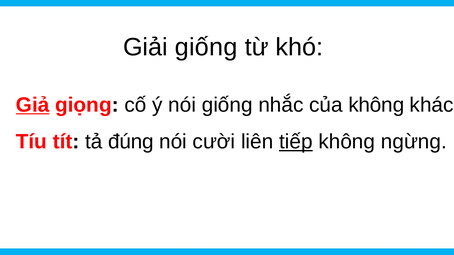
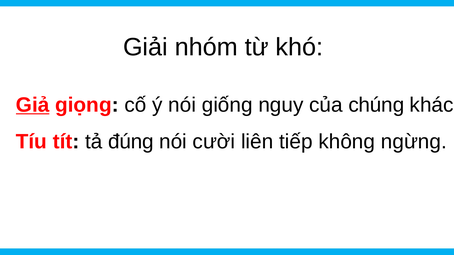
Giải giống: giống -> nhóm
nhắc: nhắc -> nguy
của không: không -> chúng
tiếp underline: present -> none
